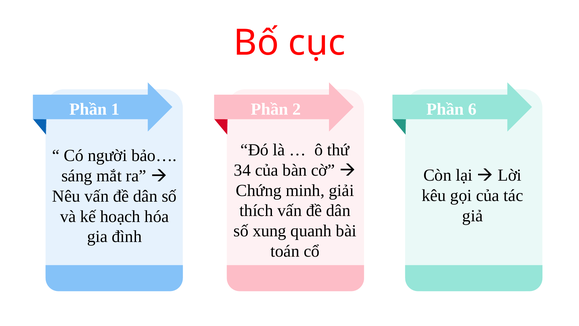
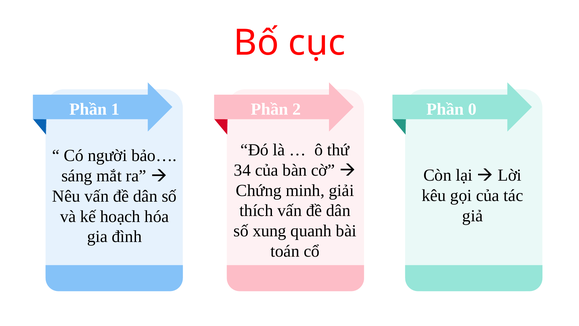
6: 6 -> 0
